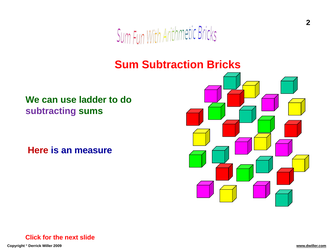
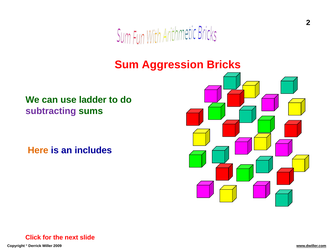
Subtraction: Subtraction -> Aggression
Here colour: red -> orange
measure: measure -> includes
